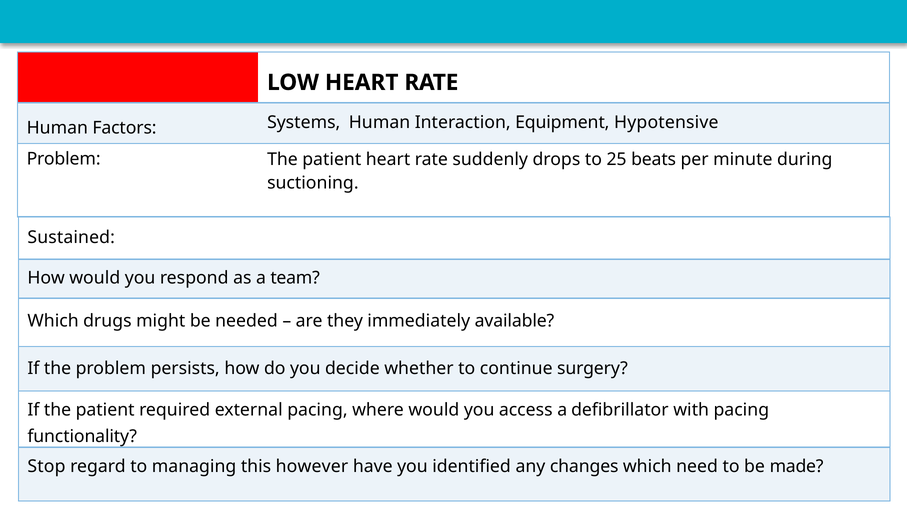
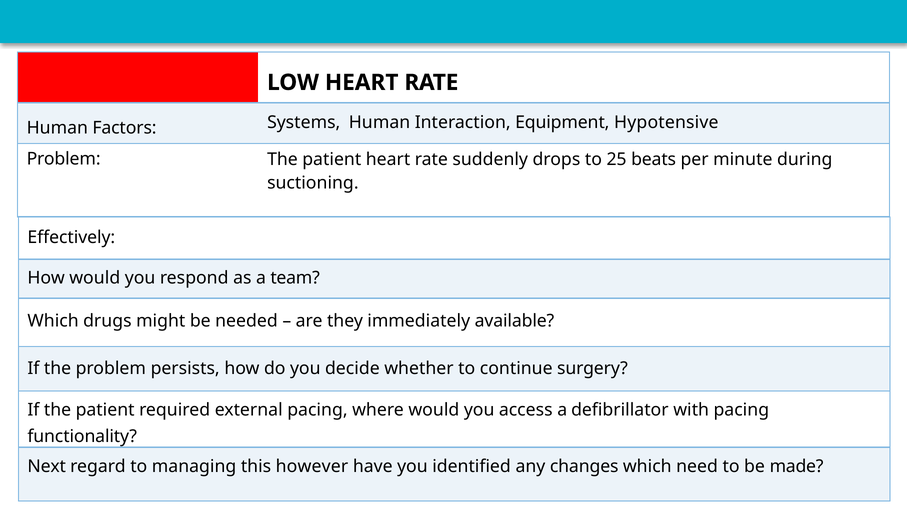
Sustained: Sustained -> Effectively
Stop: Stop -> Next
